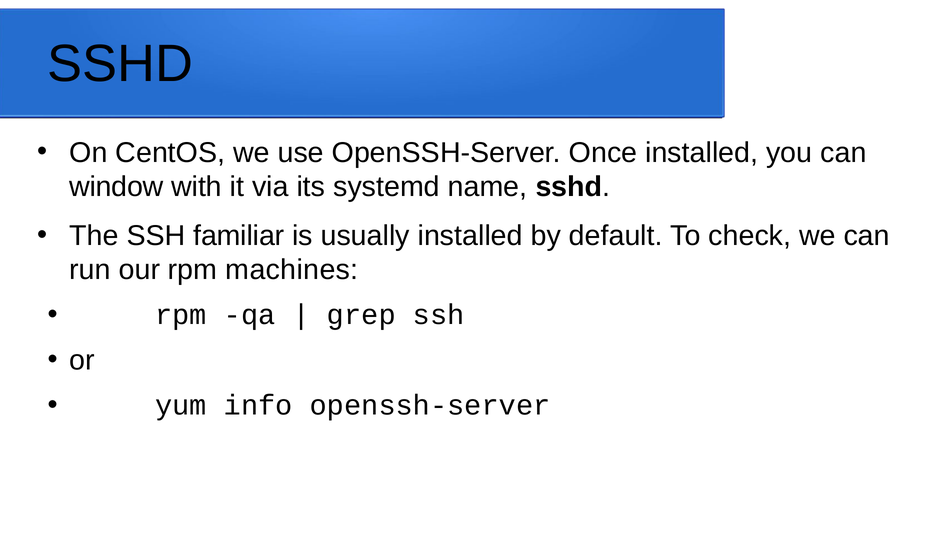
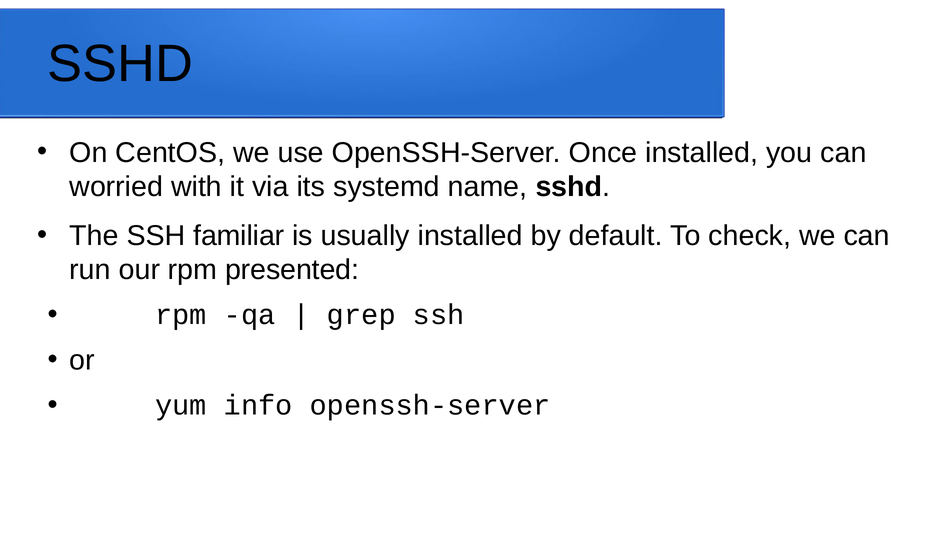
window: window -> worried
machines: machines -> presented
